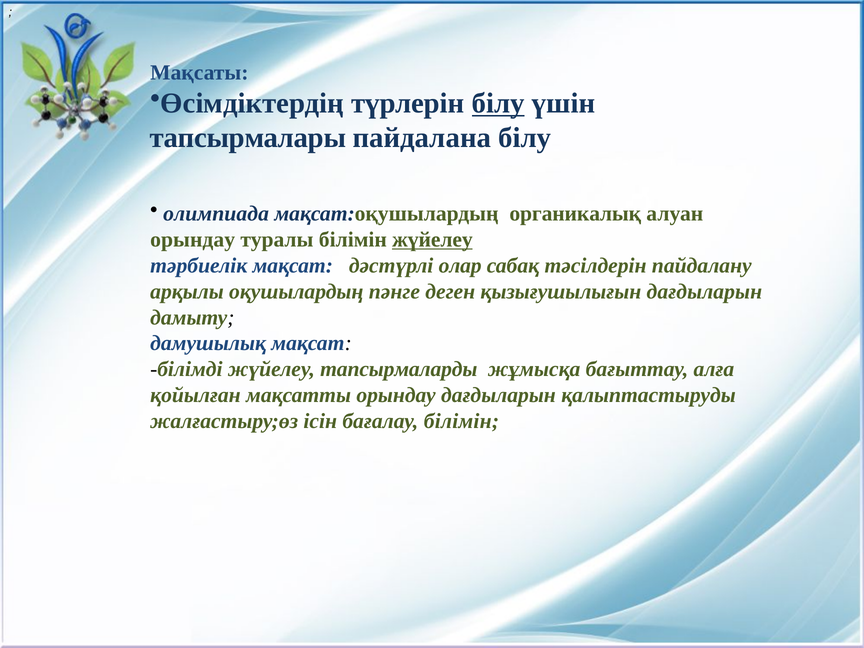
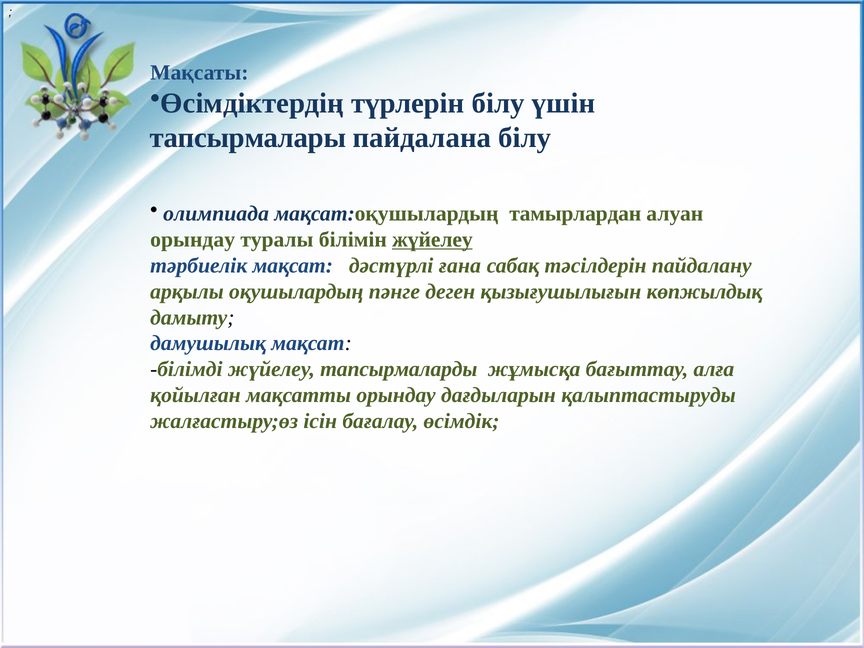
білу at (498, 103) underline: present -> none
органикалық: органикалық -> тамырлардан
олар: олар -> ғана
қызығушылығын дағдыларын: дағдыларын -> көпжылдық
бағалау білімін: білімін -> өсімдік
